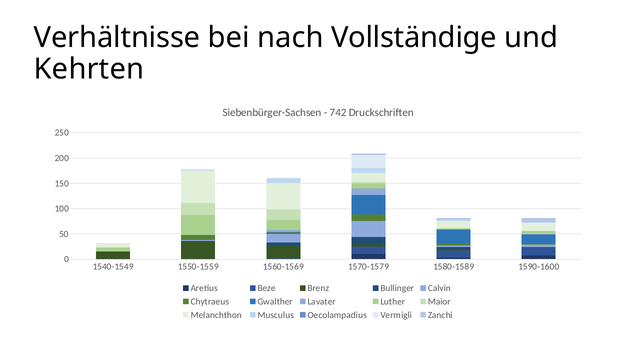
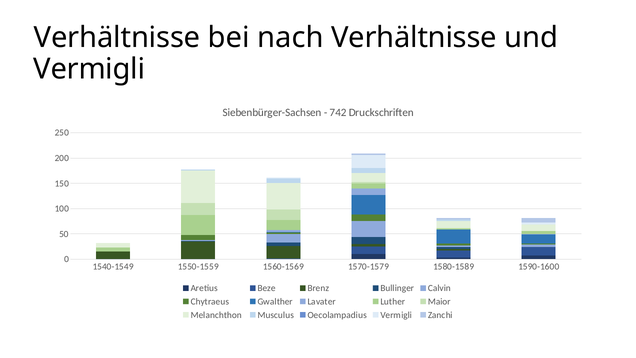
nach Vollständige: Vollständige -> Verhältnisse
Kehrten at (89, 69): Kehrten -> Vermigli
